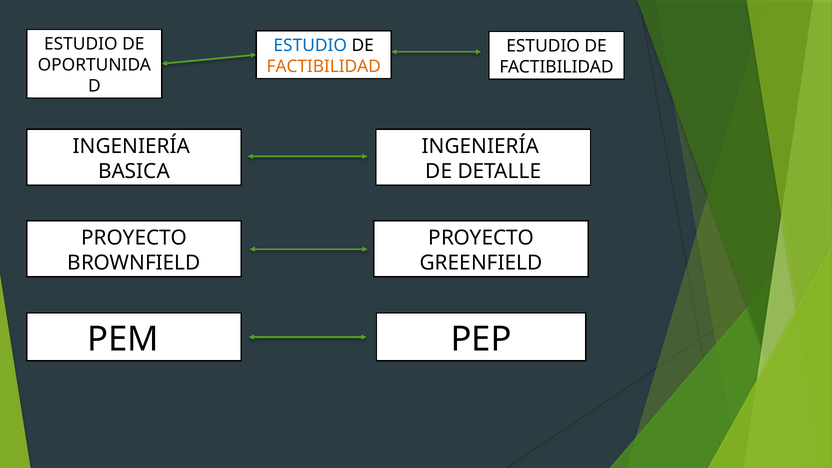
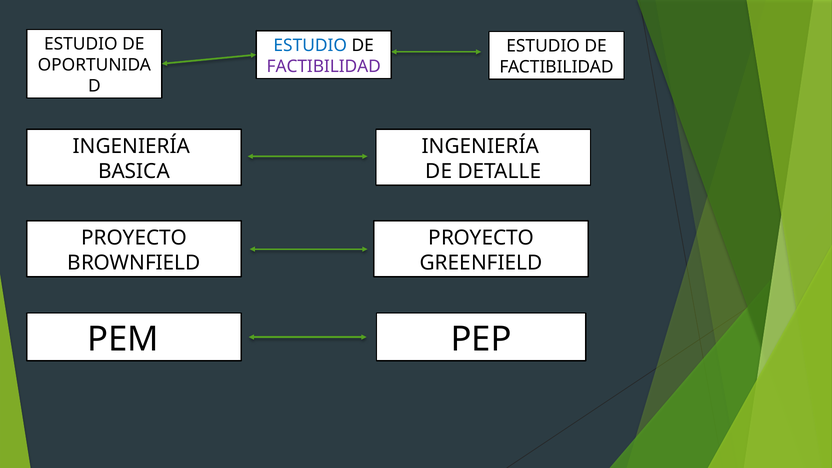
FACTIBILIDAD at (324, 66) colour: orange -> purple
